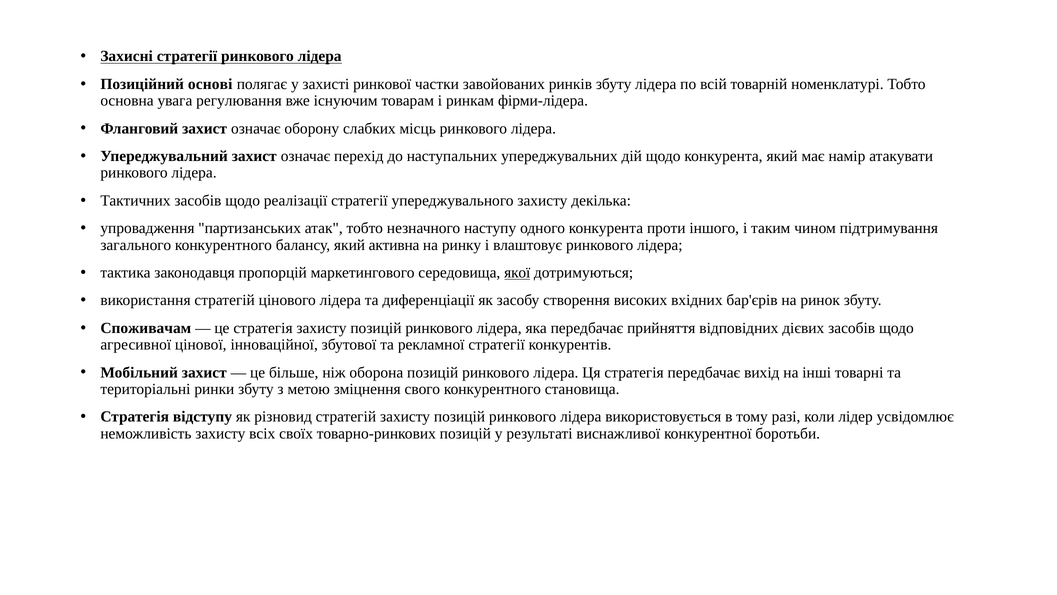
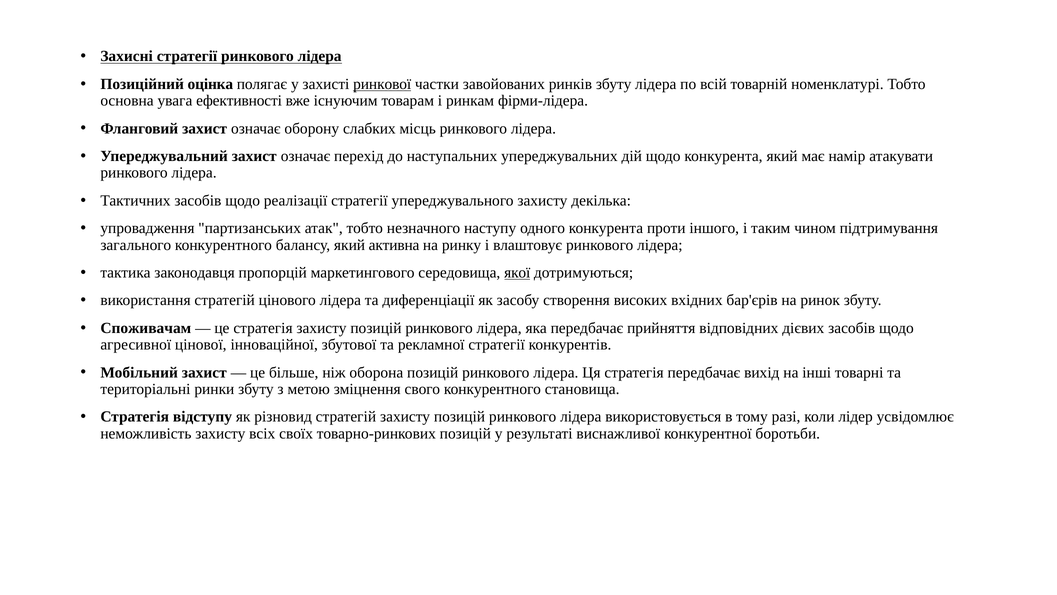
основі: основі -> оцінка
ринкової underline: none -> present
регулювання: регулювання -> ефективності
